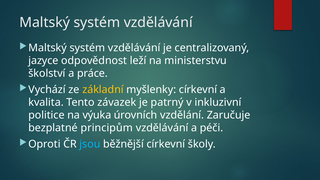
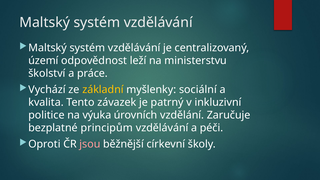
jazyce: jazyce -> území
myšlenky církevní: církevní -> sociální
jsou colour: light blue -> pink
